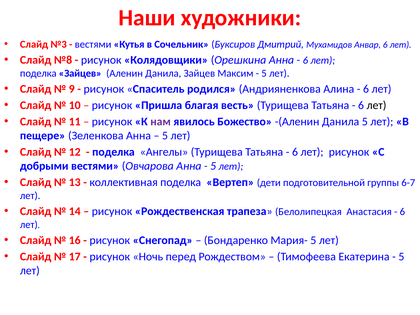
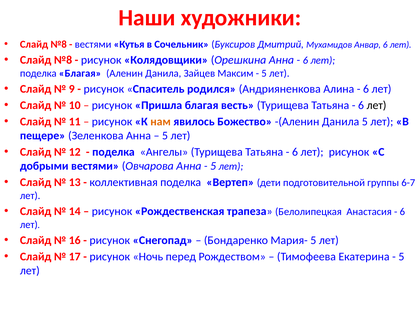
№3 at (59, 44): №3 -> №8
поделка Зайцев: Зайцев -> Благая
нам colour: purple -> orange
